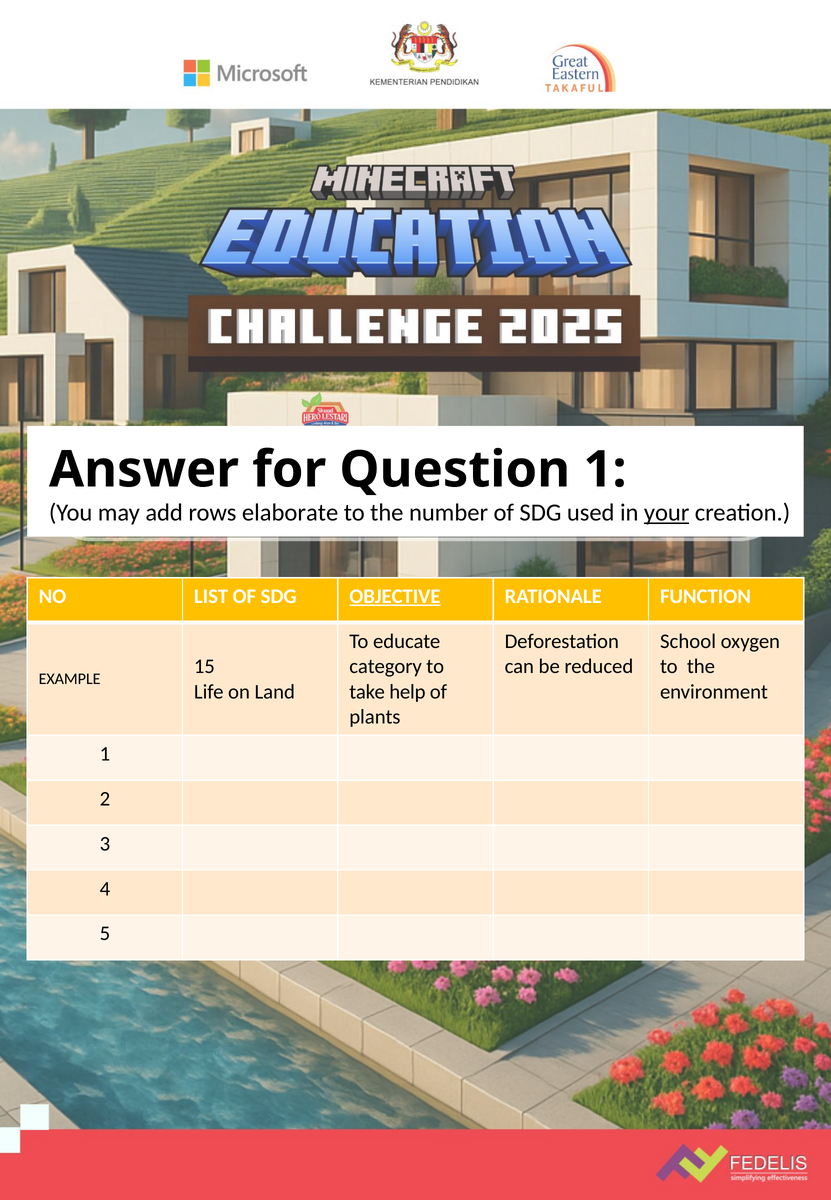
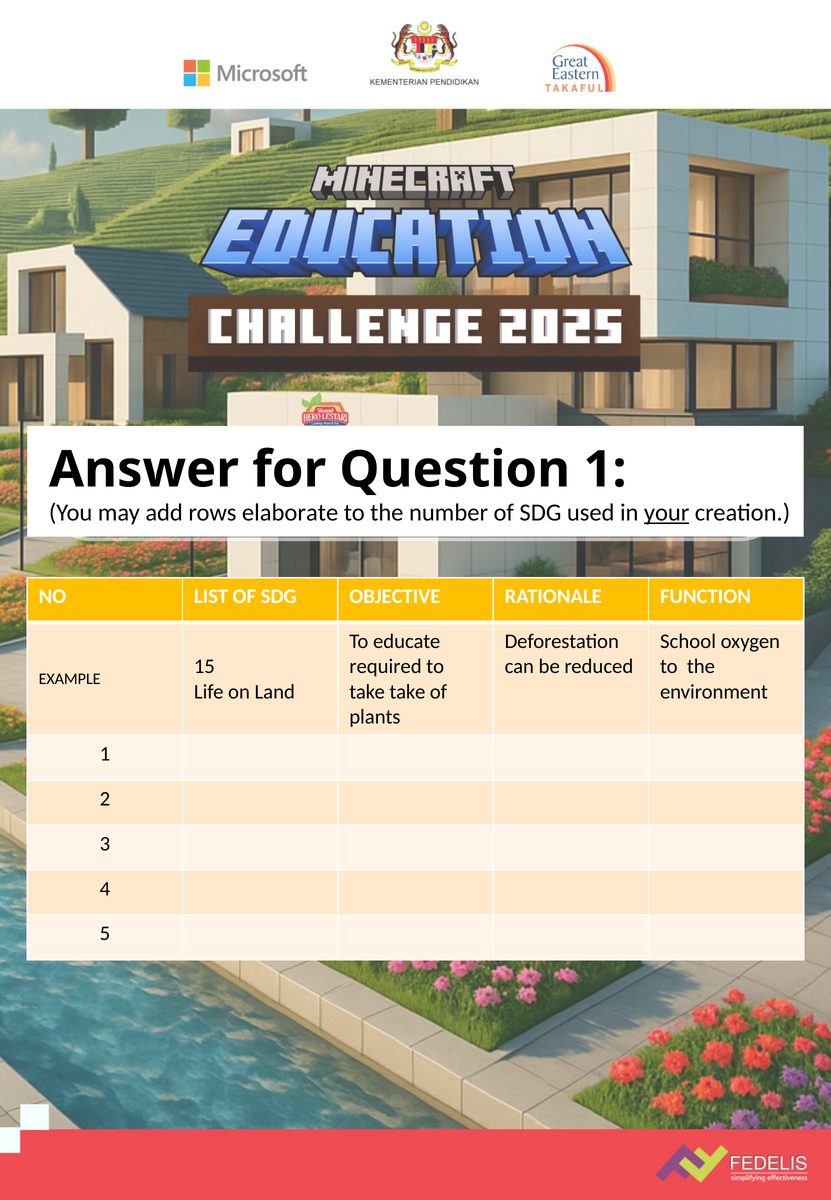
OBJECTIVE underline: present -> none
category: category -> required
take help: help -> take
